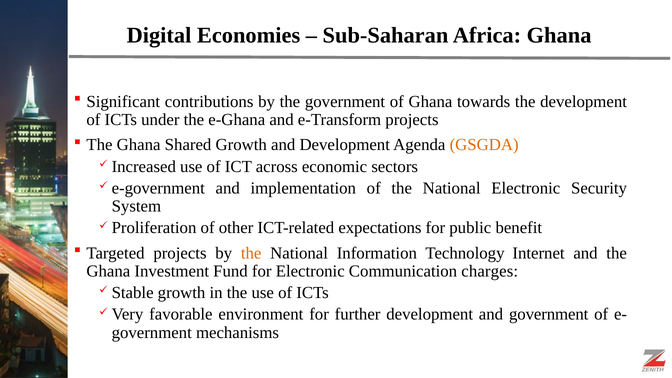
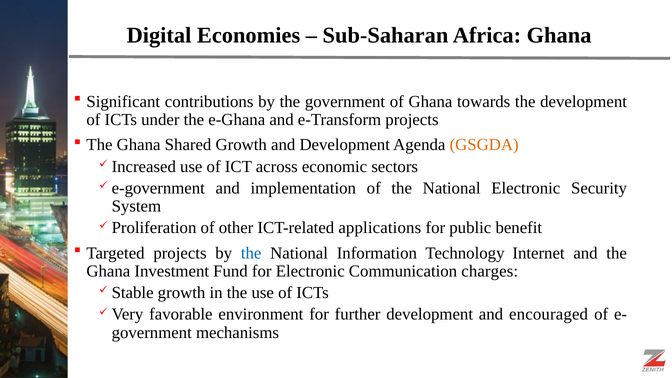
expectations: expectations -> applications
the at (251, 253) colour: orange -> blue
and government: government -> encouraged
